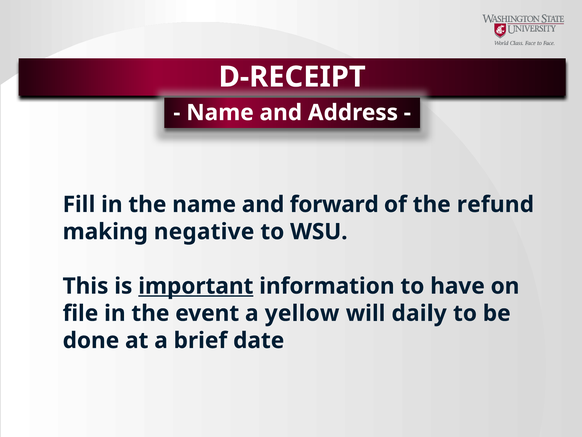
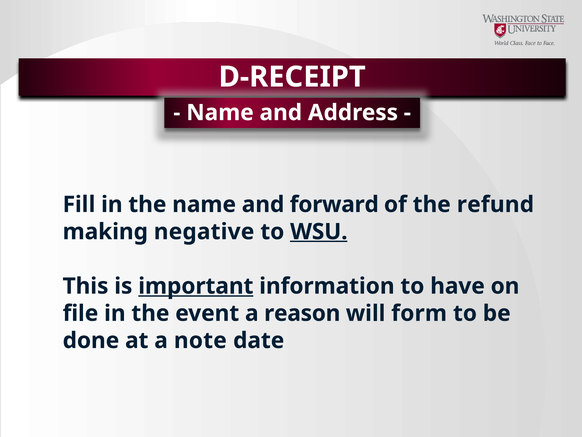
WSU underline: none -> present
yellow: yellow -> reason
daily: daily -> form
brief: brief -> note
